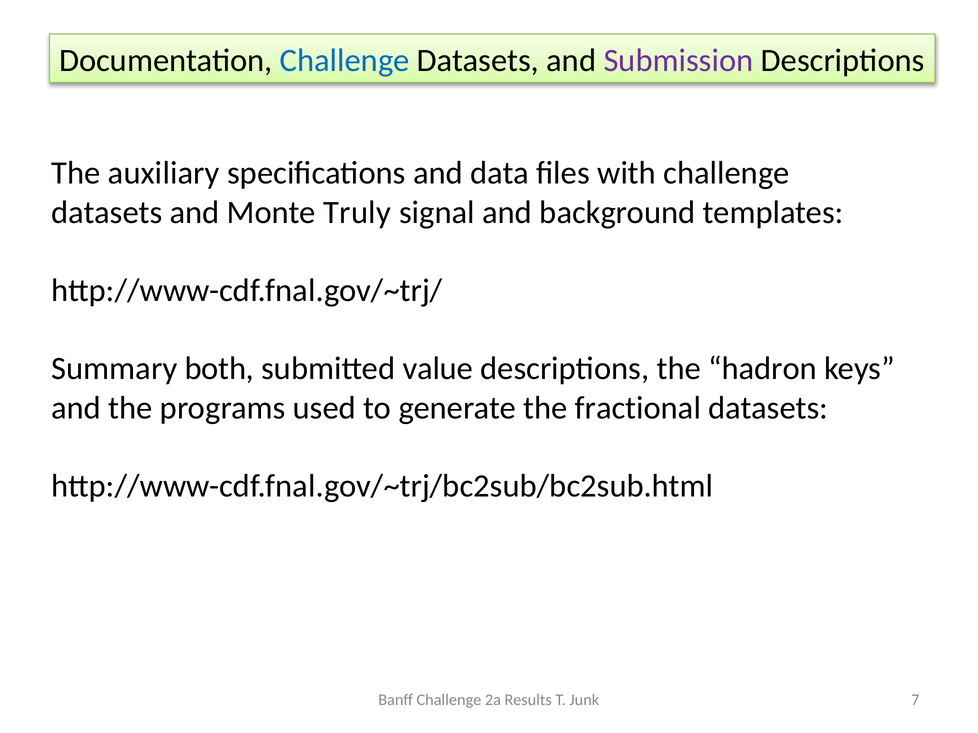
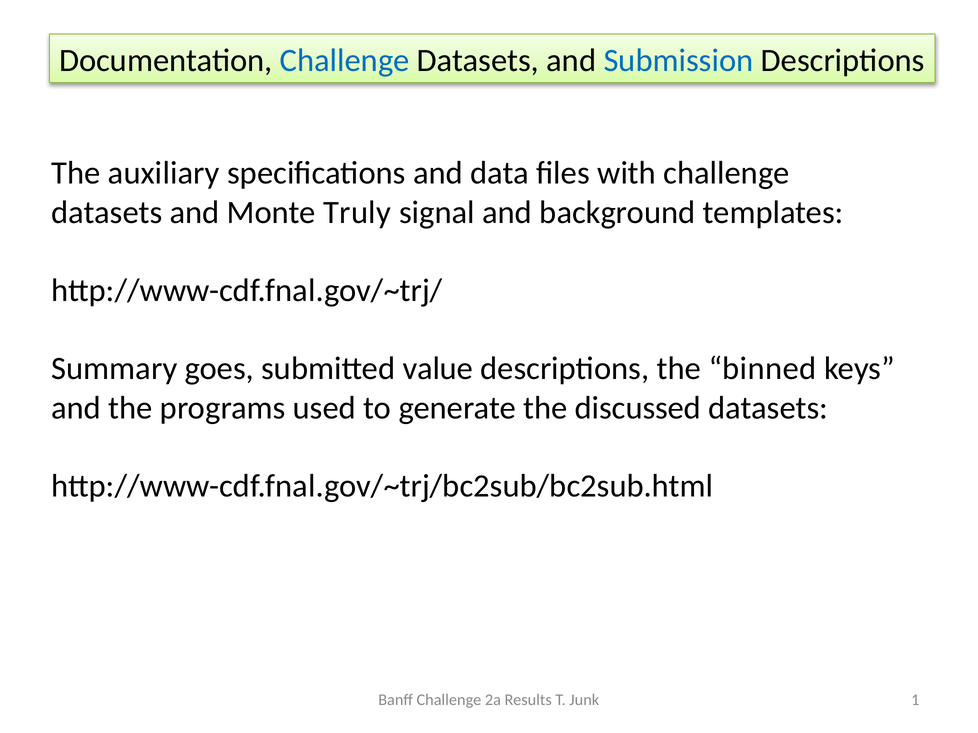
Submission colour: purple -> blue
both: both -> goes
hadron: hadron -> binned
fractional: fractional -> discussed
7: 7 -> 1
